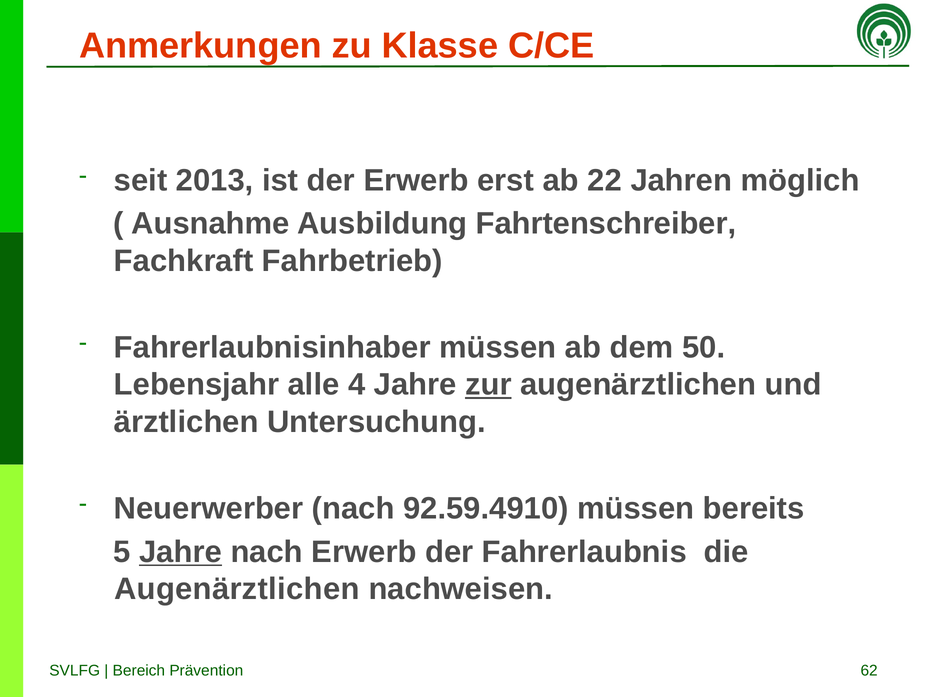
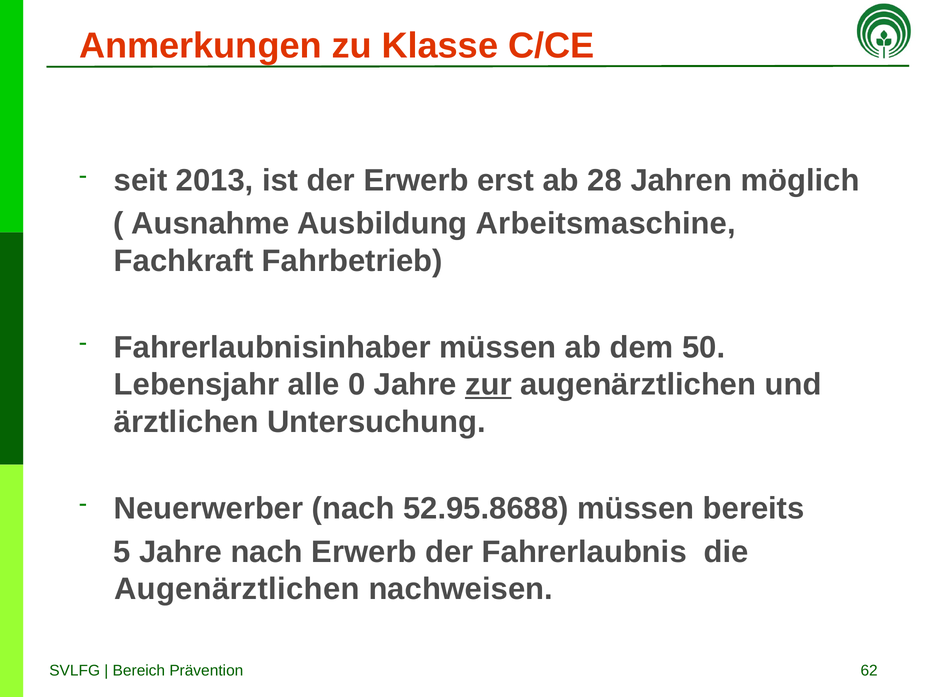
22: 22 -> 28
Fahrtenschreiber: Fahrtenschreiber -> Arbeitsmaschine
4: 4 -> 0
92.59.4910: 92.59.4910 -> 52.95.8688
Jahre at (181, 552) underline: present -> none
